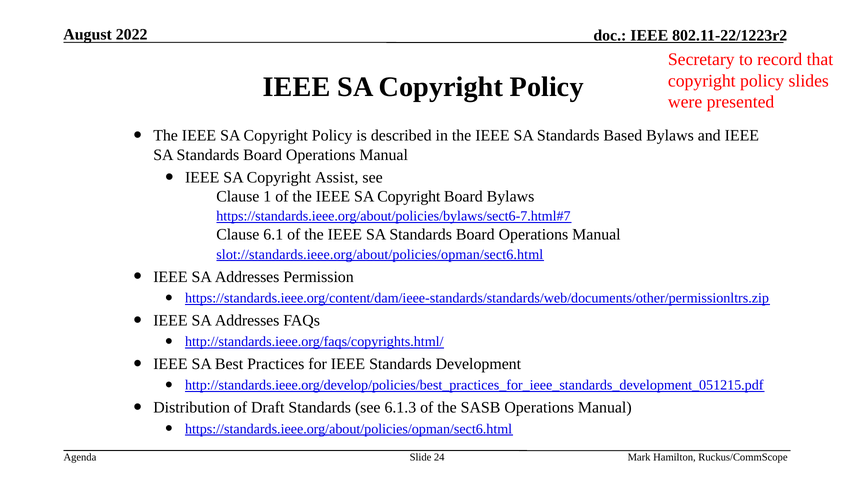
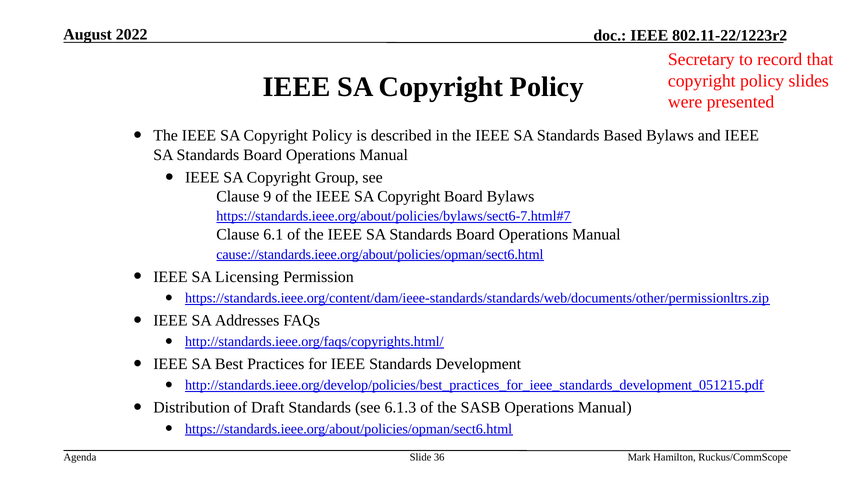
Assist: Assist -> Group
1: 1 -> 9
slot://standards.ieee.org/about/policies/opman/sect6.html: slot://standards.ieee.org/about/policies/opman/sect6.html -> cause://standards.ieee.org/about/policies/opman/sect6.html
Addresses at (247, 276): Addresses -> Licensing
24: 24 -> 36
